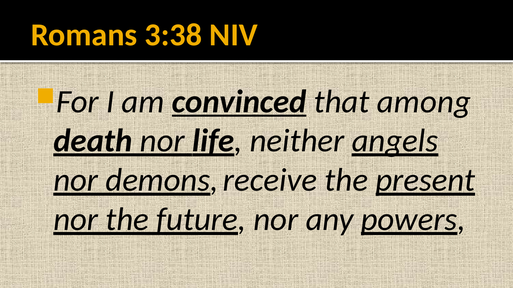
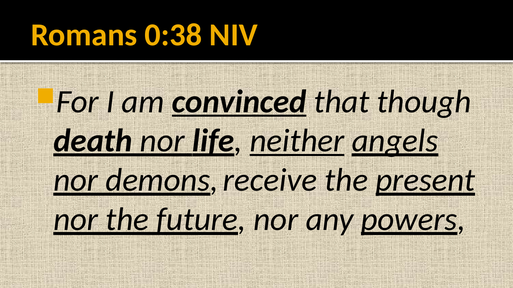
3:38: 3:38 -> 0:38
among: among -> though
neither underline: none -> present
